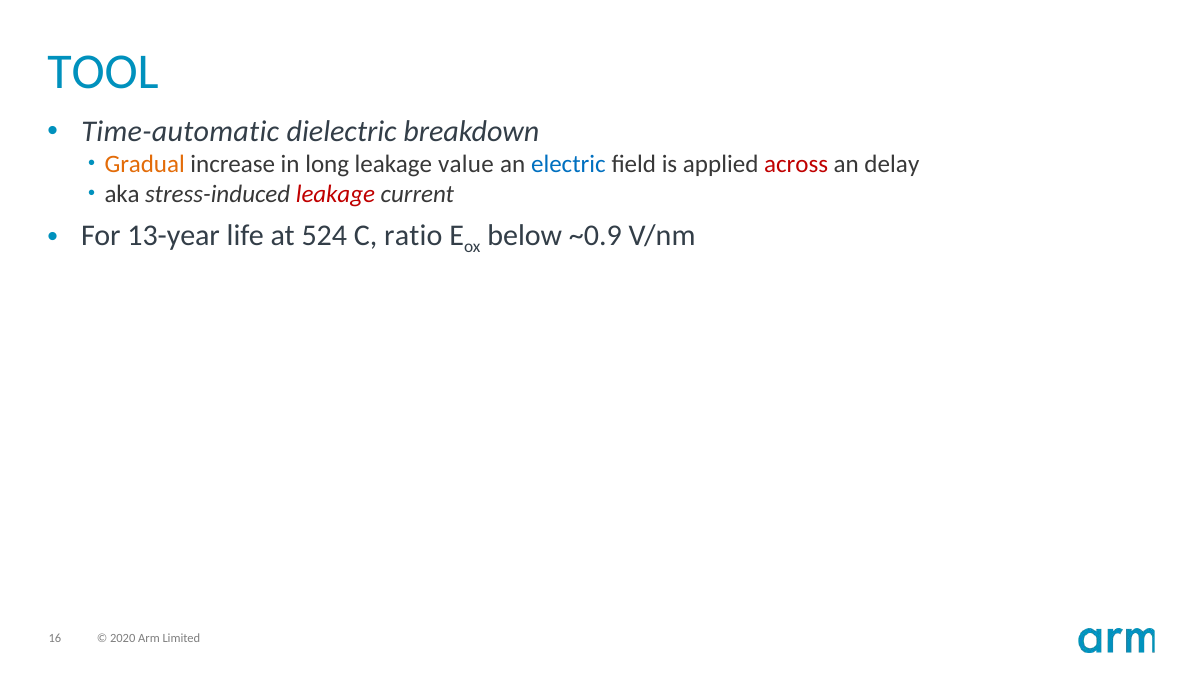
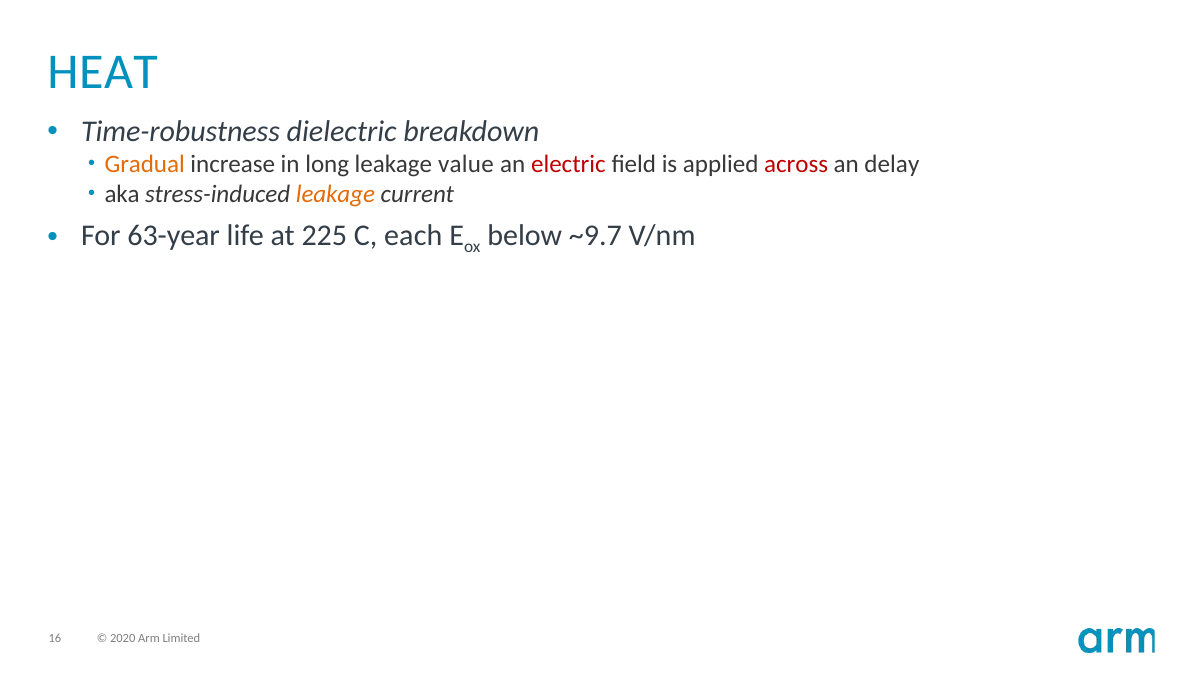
TOOL: TOOL -> HEAT
Time-automatic: Time-automatic -> Time-robustness
electric colour: blue -> red
leakage at (335, 195) colour: red -> orange
13-year: 13-year -> 63-year
524: 524 -> 225
ratio: ratio -> each
~0.9: ~0.9 -> ~9.7
